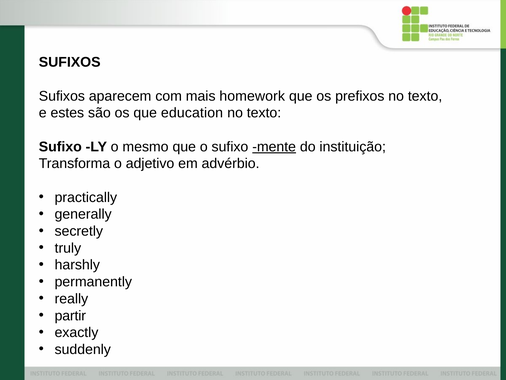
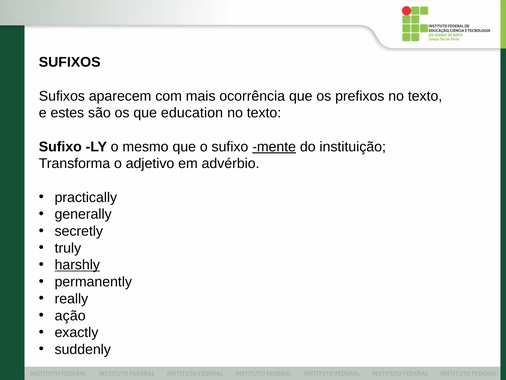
homework: homework -> ocorrência
harshly underline: none -> present
partir: partir -> ação
